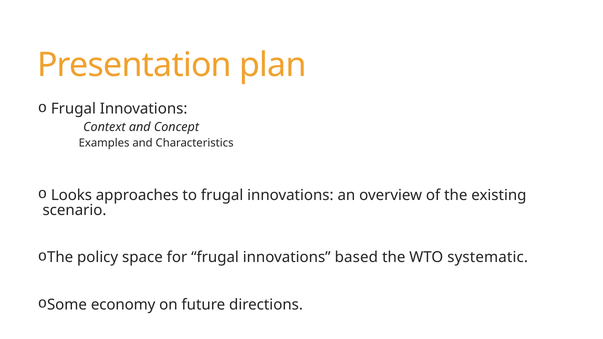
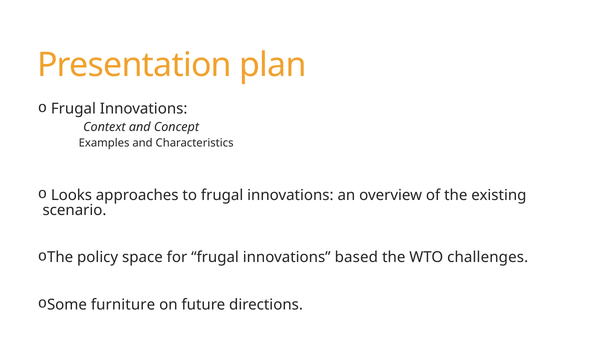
systematic: systematic -> challenges
economy: economy -> furniture
